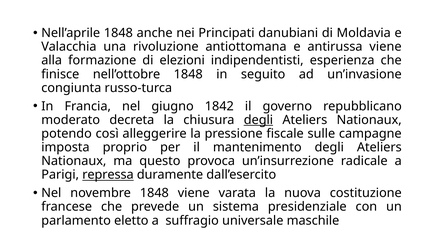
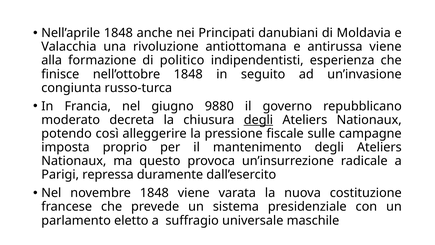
elezioni: elezioni -> politico
1842: 1842 -> 9880
repressa underline: present -> none
